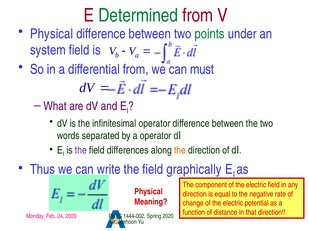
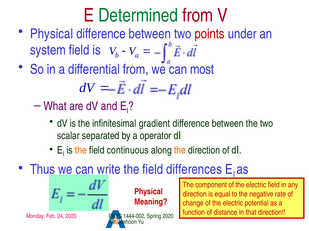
points colour: green -> red
must: must -> most
infinitesimal operator: operator -> gradient
words: words -> scalar
the at (81, 151) colour: purple -> orange
differences: differences -> continuous
graphically: graphically -> differences
